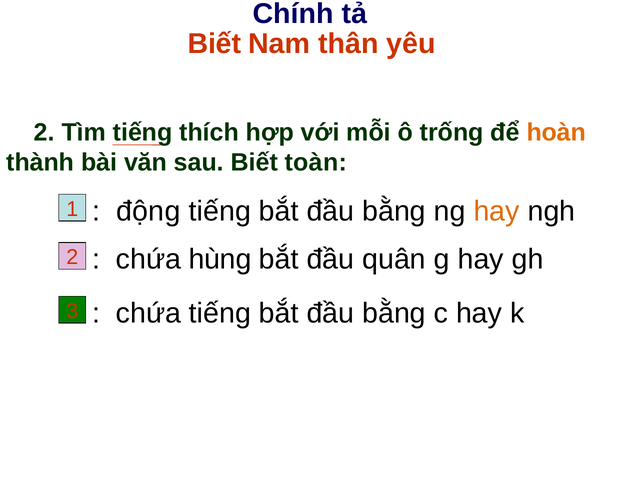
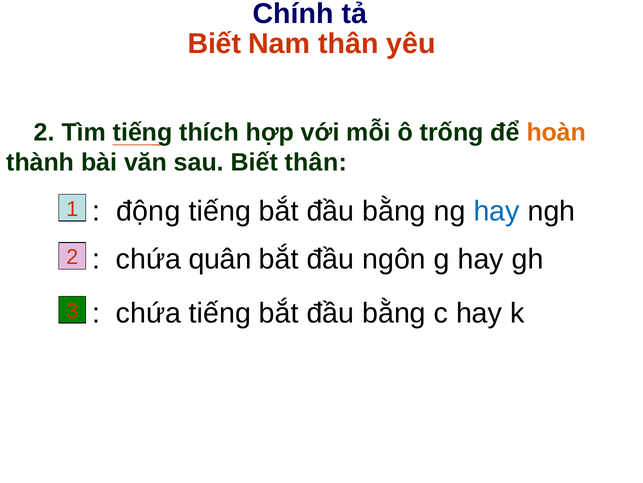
Biết toàn: toàn -> thân
hay at (497, 211) colour: orange -> blue
hùng: hùng -> quân
quân: quân -> ngôn
